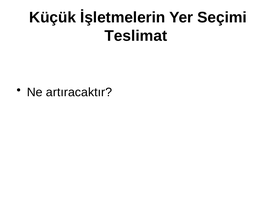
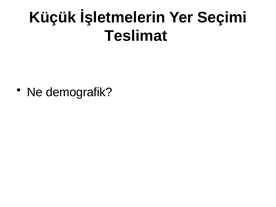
artıracaktır: artıracaktır -> demografik
